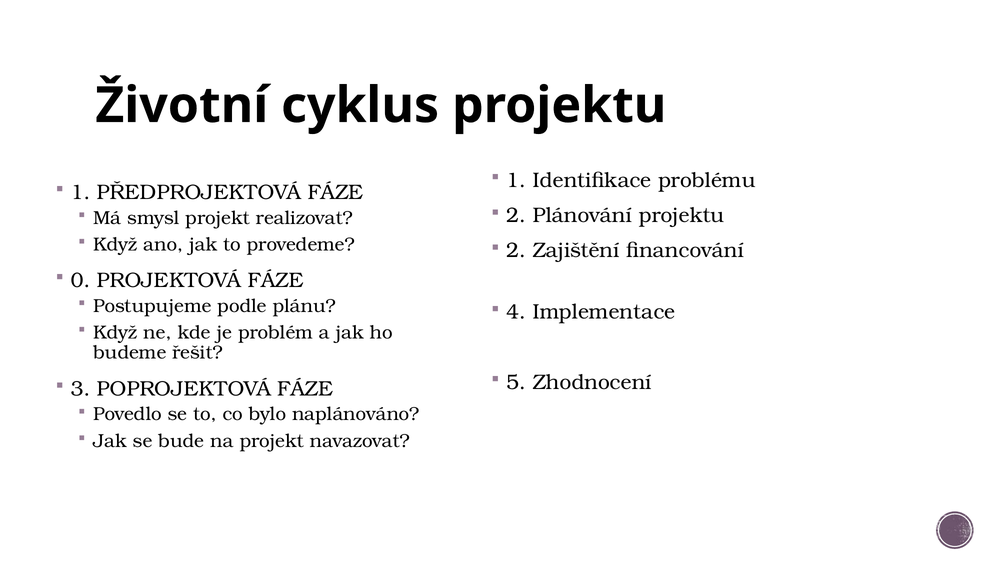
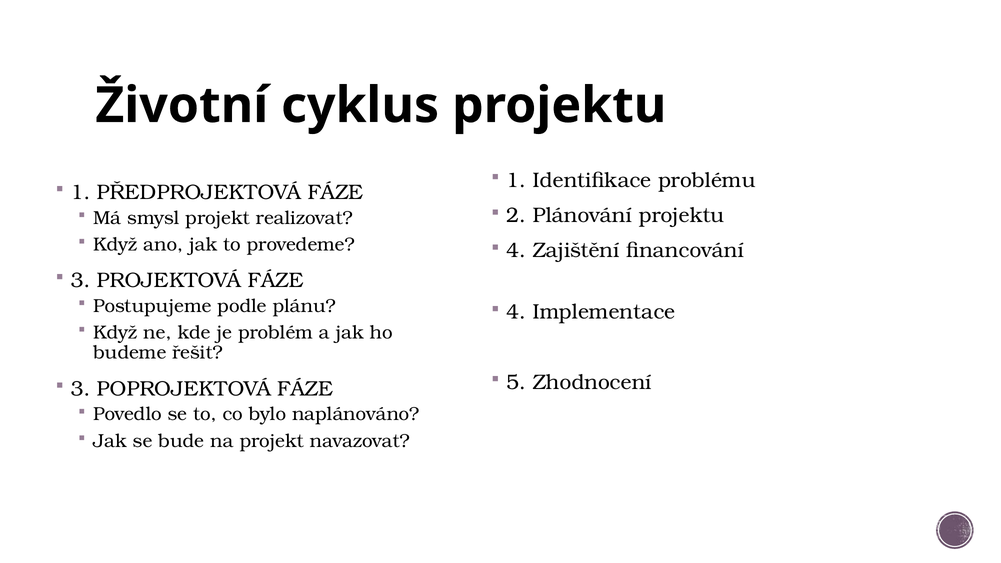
2 at (516, 251): 2 -> 4
0 at (80, 280): 0 -> 3
